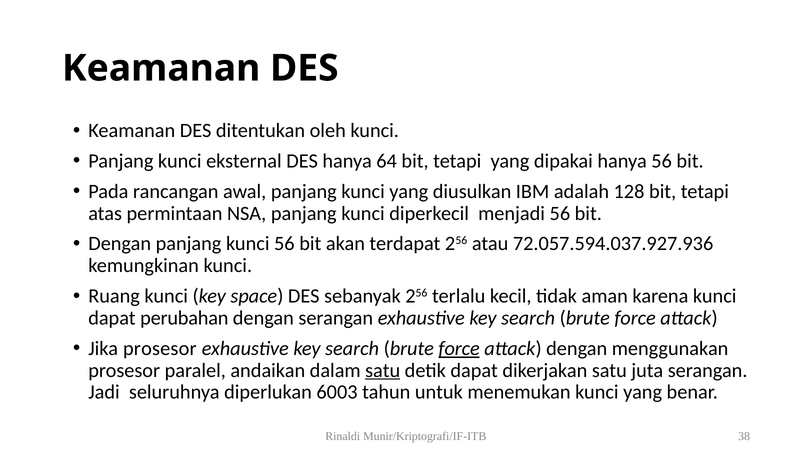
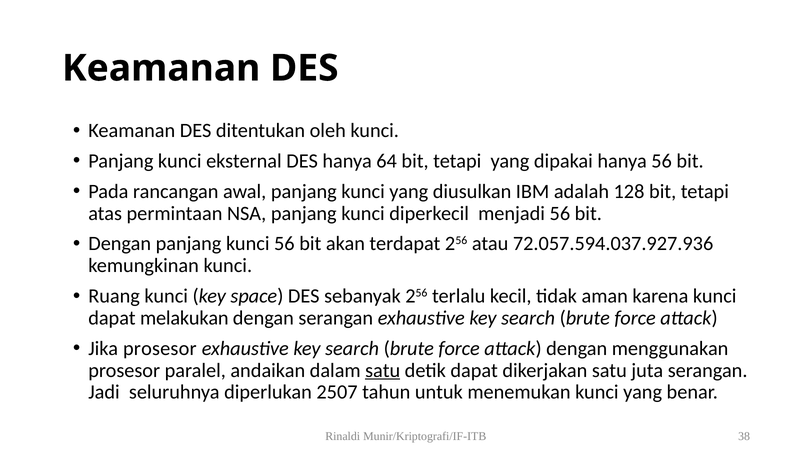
perubahan: perubahan -> melakukan
force at (459, 348) underline: present -> none
6003: 6003 -> 2507
